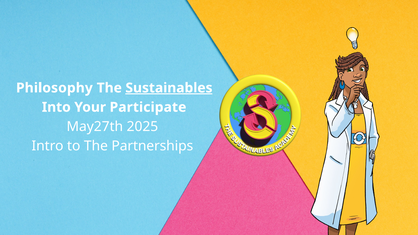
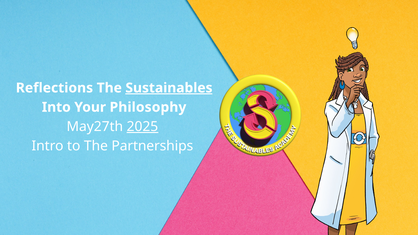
Philosophy: Philosophy -> Reflections
Participate: Participate -> Philosophy
2025 underline: none -> present
